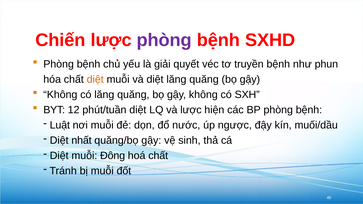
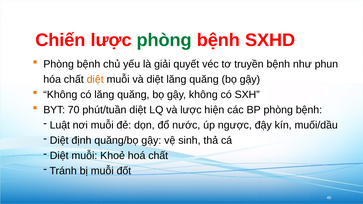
phòng at (164, 40) colour: purple -> green
12: 12 -> 70
nhất: nhất -> định
Đông: Đông -> Khoẻ
